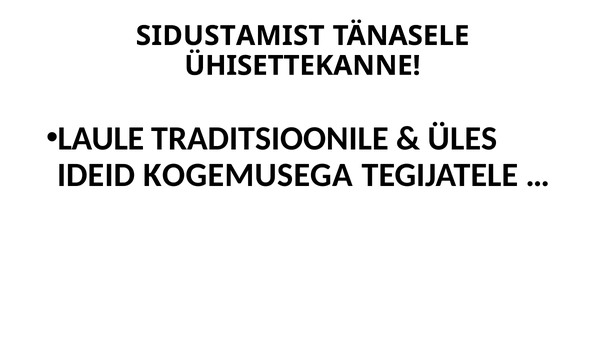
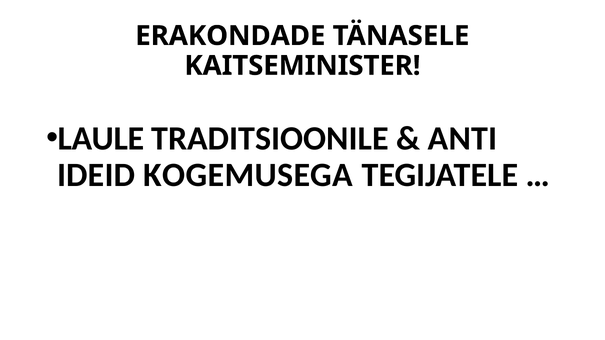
SIDUSTAMIST: SIDUSTAMIST -> ERAKONDADE
ÜHISETTEKANNE: ÜHISETTEKANNE -> KAITSEMINISTER
ÜLES: ÜLES -> ANTI
